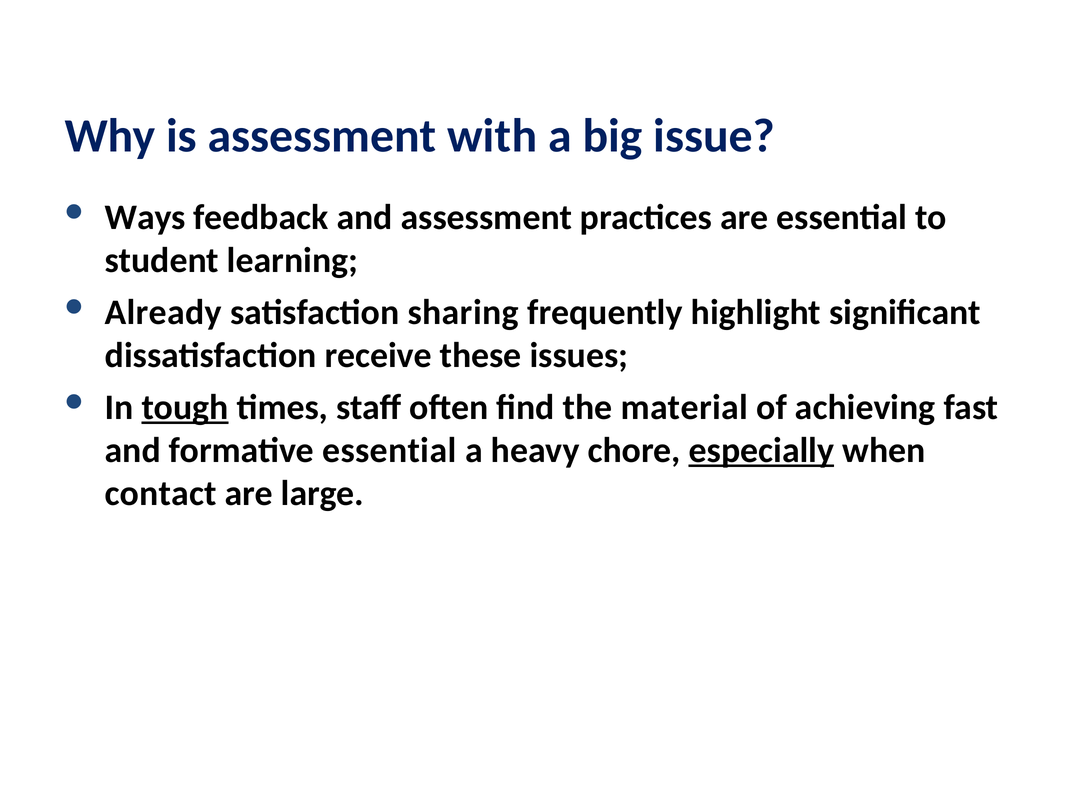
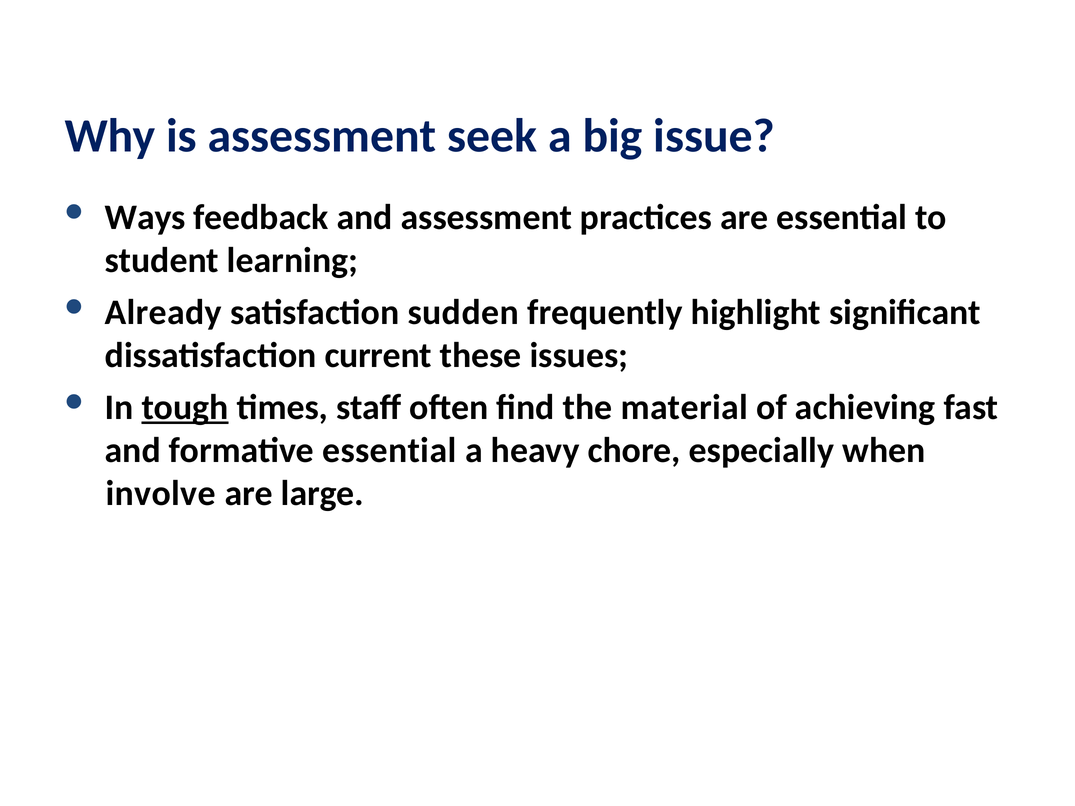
with: with -> seek
sharing: sharing -> sudden
receive: receive -> current
especially underline: present -> none
contact: contact -> involve
